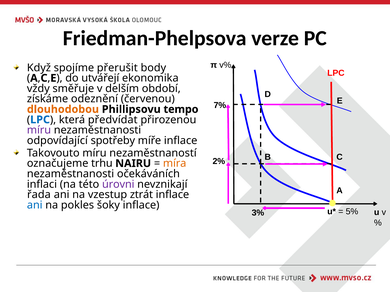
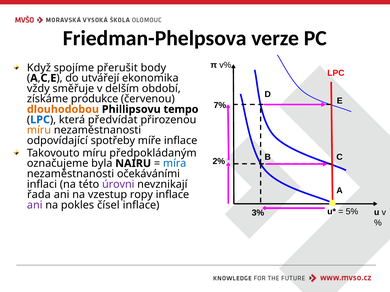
odeznění: odeznění -> produkce
míru at (39, 130) colour: purple -> orange
nezaměstnaností: nezaměstnaností -> předpokládaným
trhu: trhu -> byla
míra colour: orange -> blue
očekáváních: očekáváních -> očekáváními
ztrát: ztrát -> ropy
ani at (35, 205) colour: blue -> purple
šoky: šoky -> čísel
